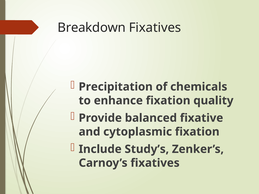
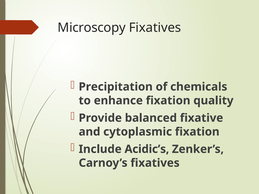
Breakdown: Breakdown -> Microscopy
Study’s: Study’s -> Acidic’s
